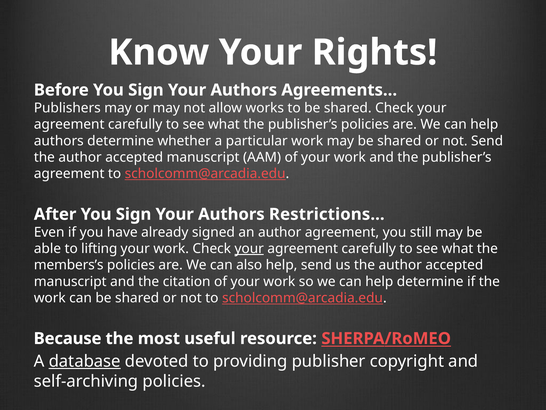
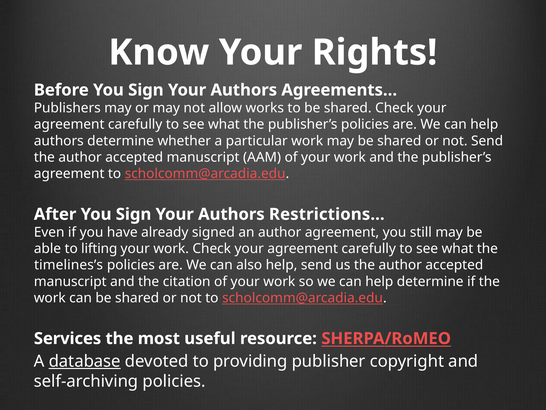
your at (249, 248) underline: present -> none
members’s: members’s -> timelines’s
Because: Because -> Services
